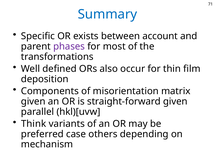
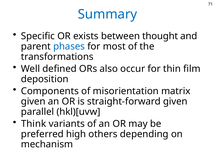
account: account -> thought
phases colour: purple -> blue
case: case -> high
